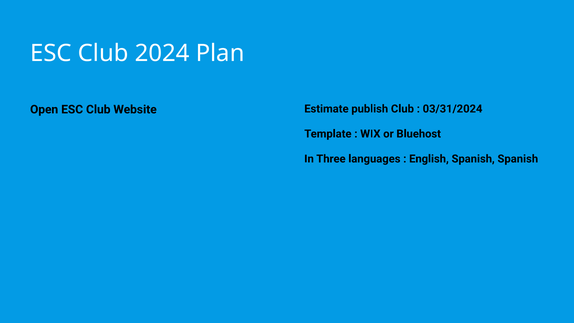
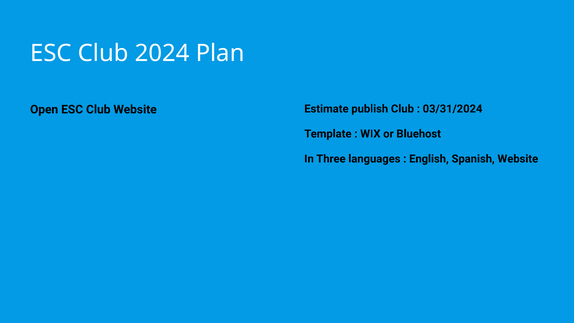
Spanish Spanish: Spanish -> Website
